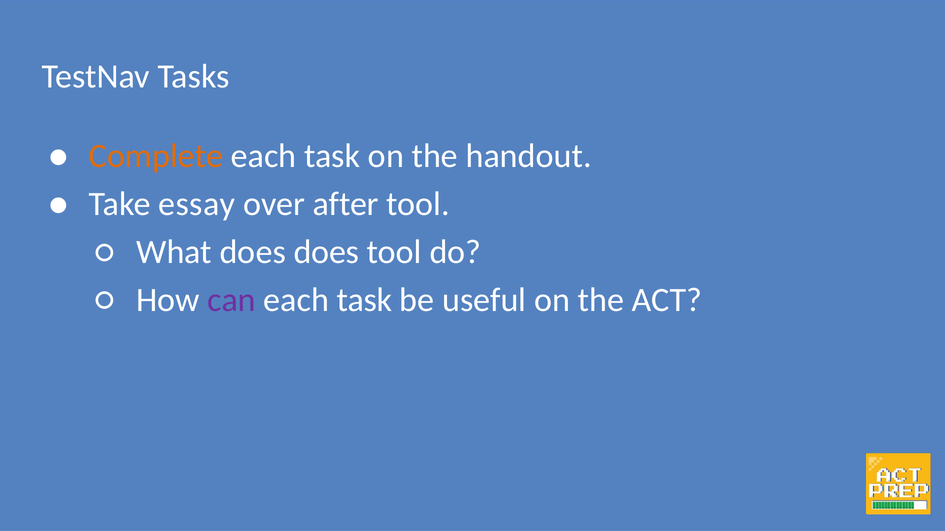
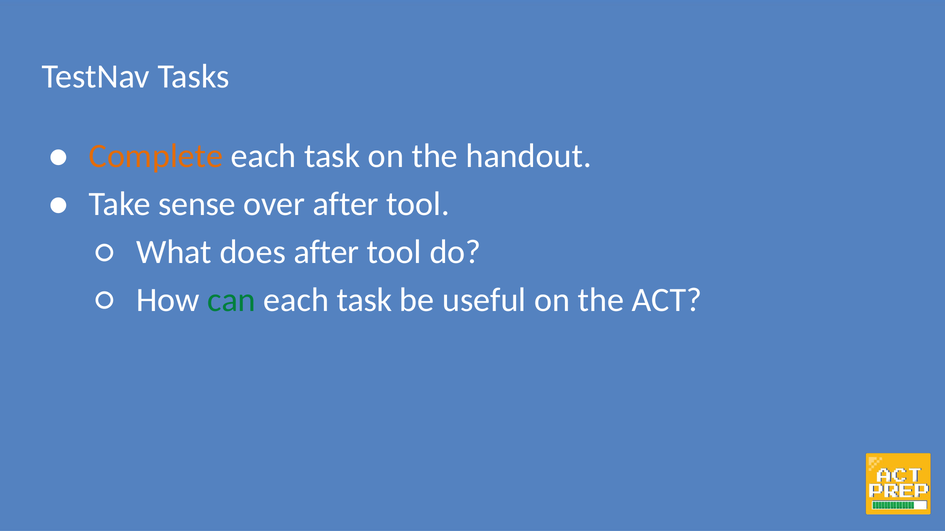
essay: essay -> sense
does does: does -> after
can colour: purple -> green
